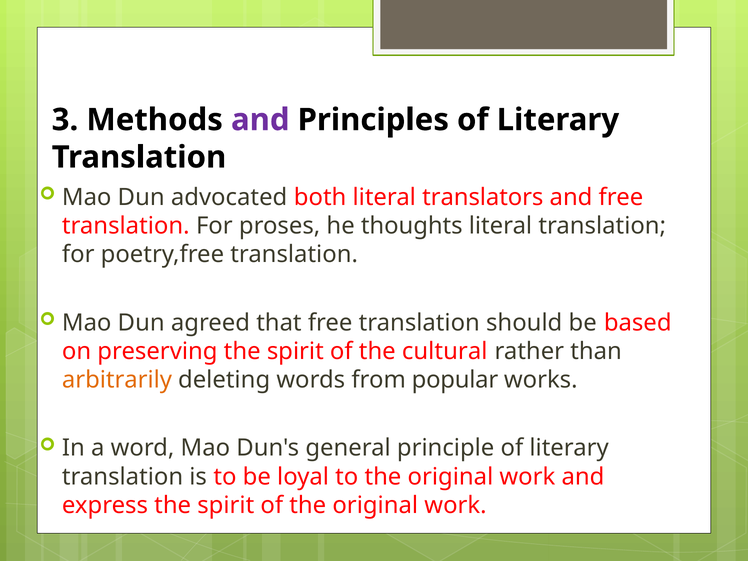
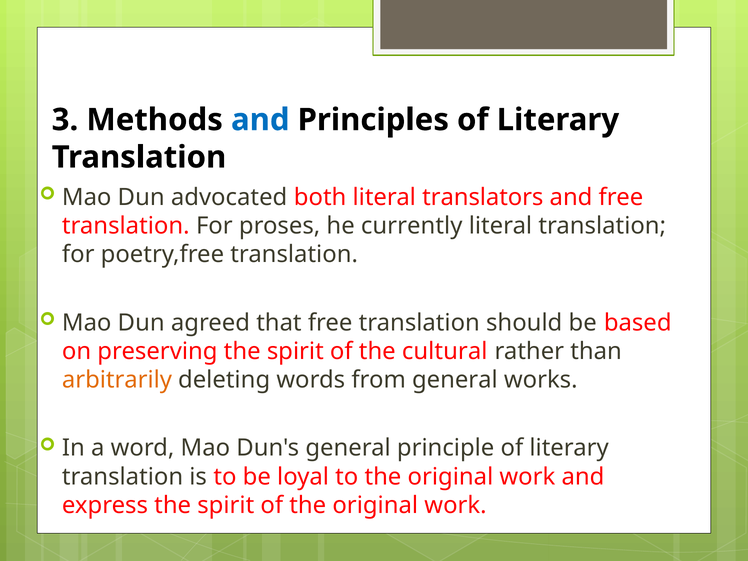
and at (260, 120) colour: purple -> blue
thoughts: thoughts -> currently
from popular: popular -> general
